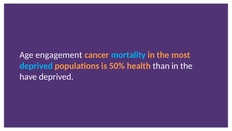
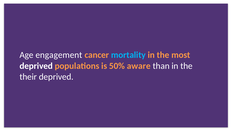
deprived at (36, 66) colour: light blue -> white
health: health -> aware
have: have -> their
